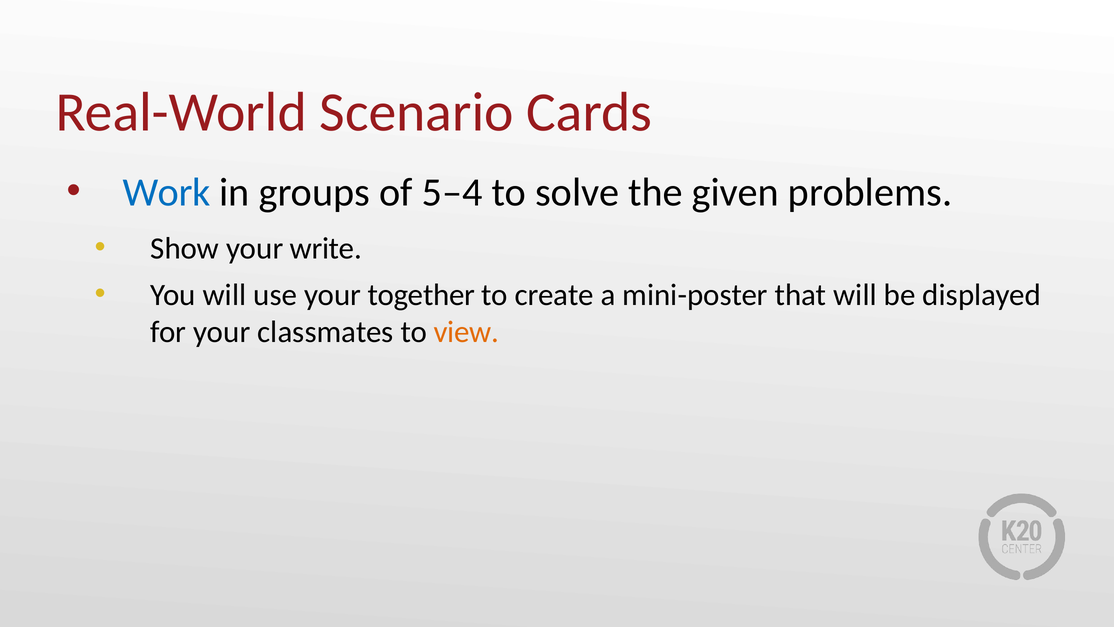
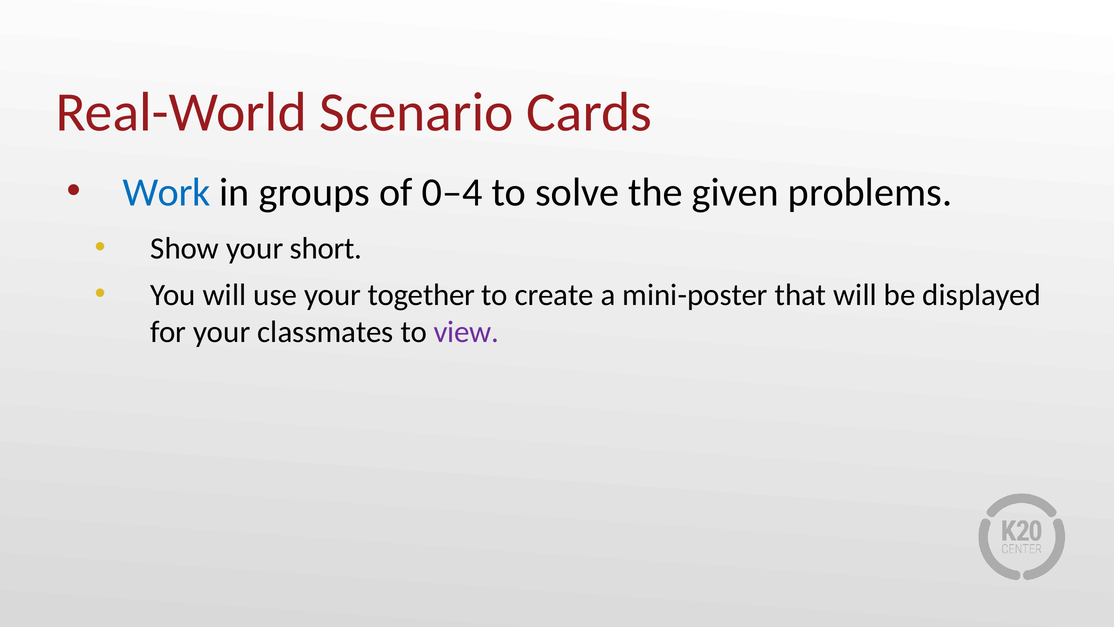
5–4: 5–4 -> 0–4
write: write -> short
view colour: orange -> purple
